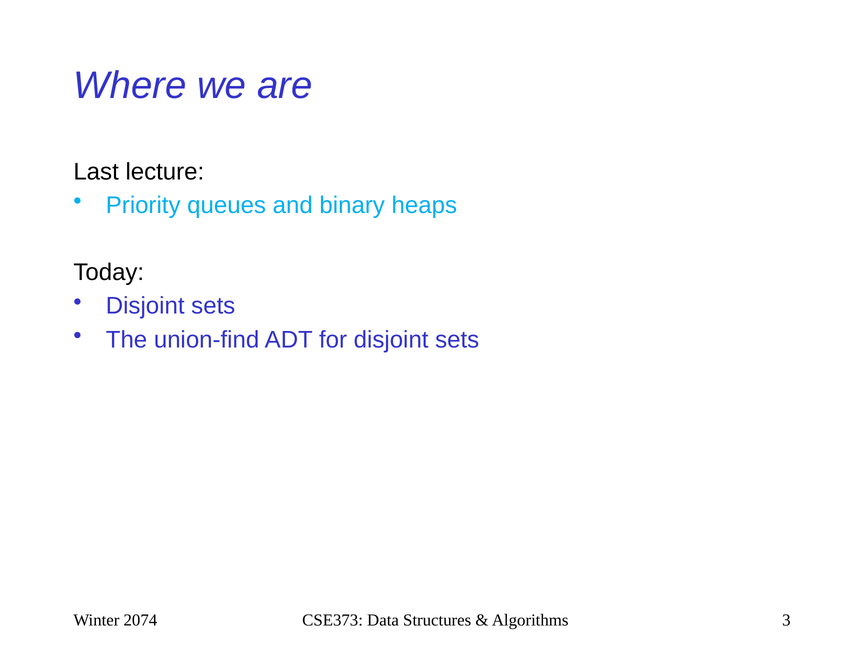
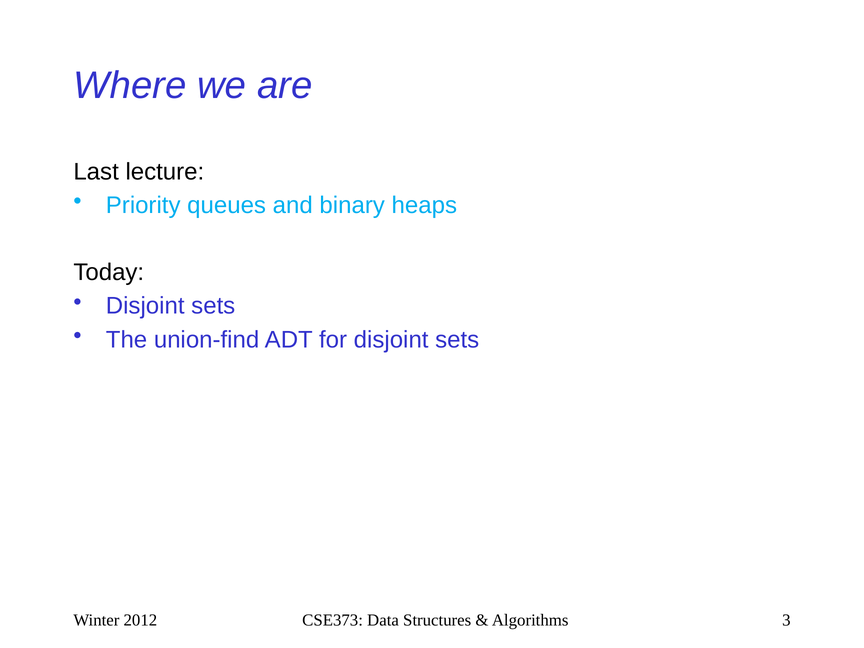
2074: 2074 -> 2012
